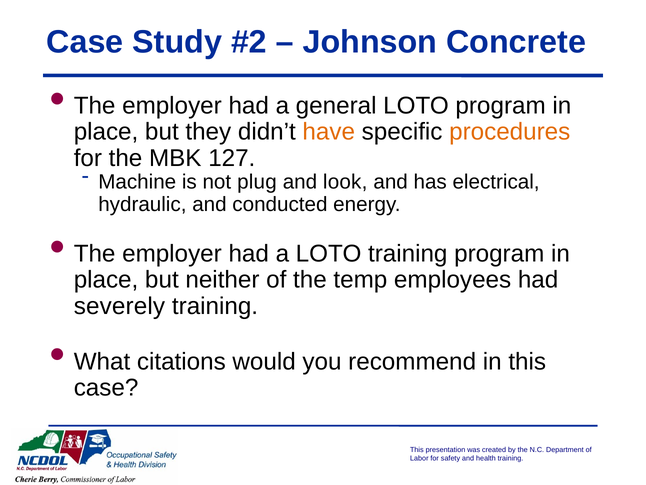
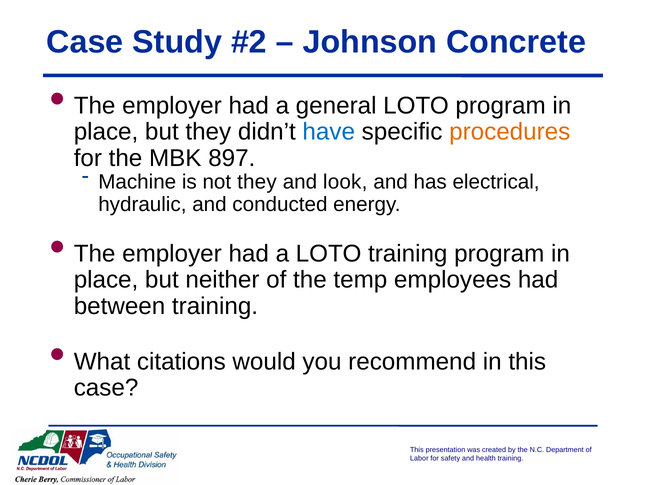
have colour: orange -> blue
127: 127 -> 897
not plug: plug -> they
severely: severely -> between
